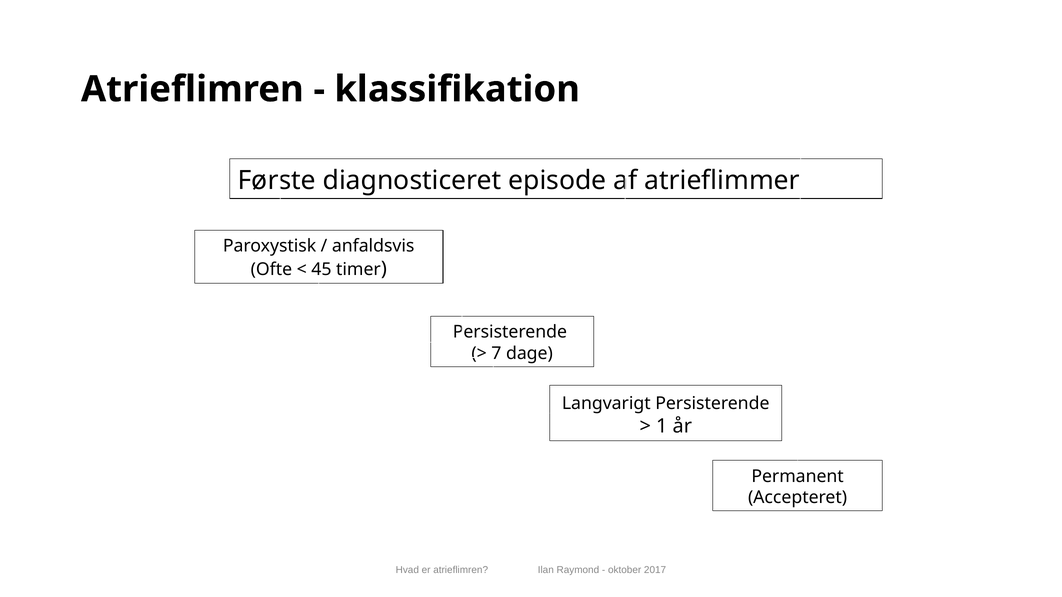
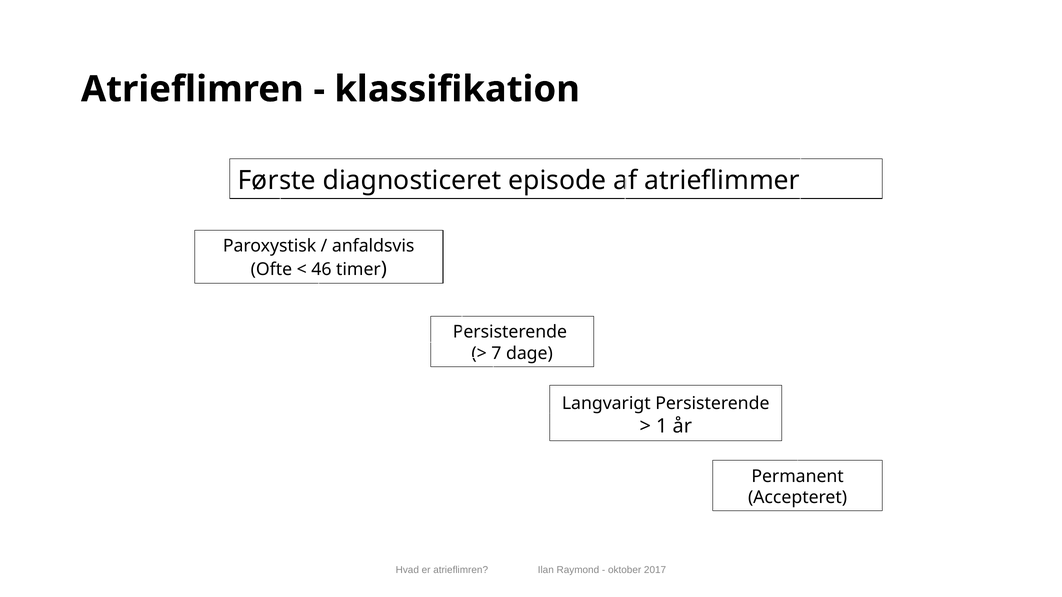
45: 45 -> 46
